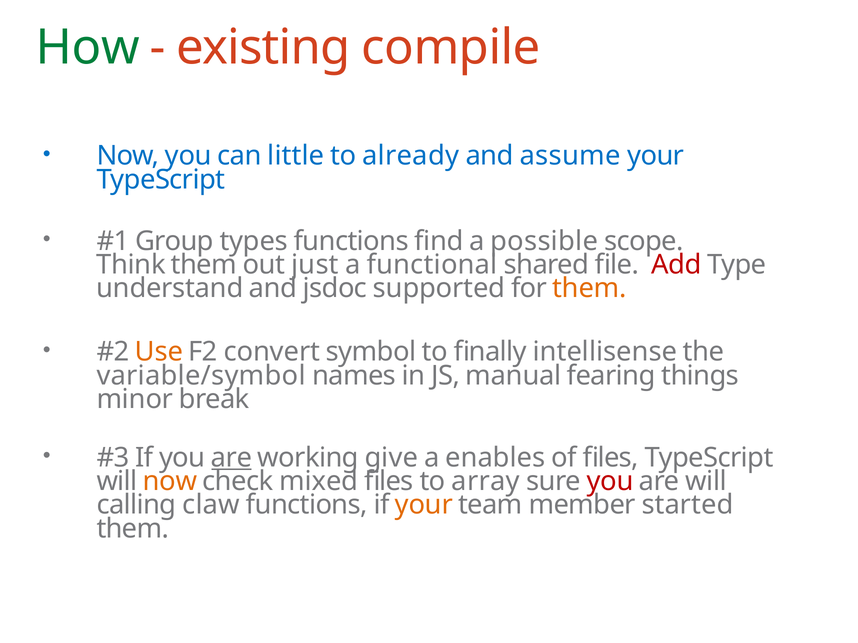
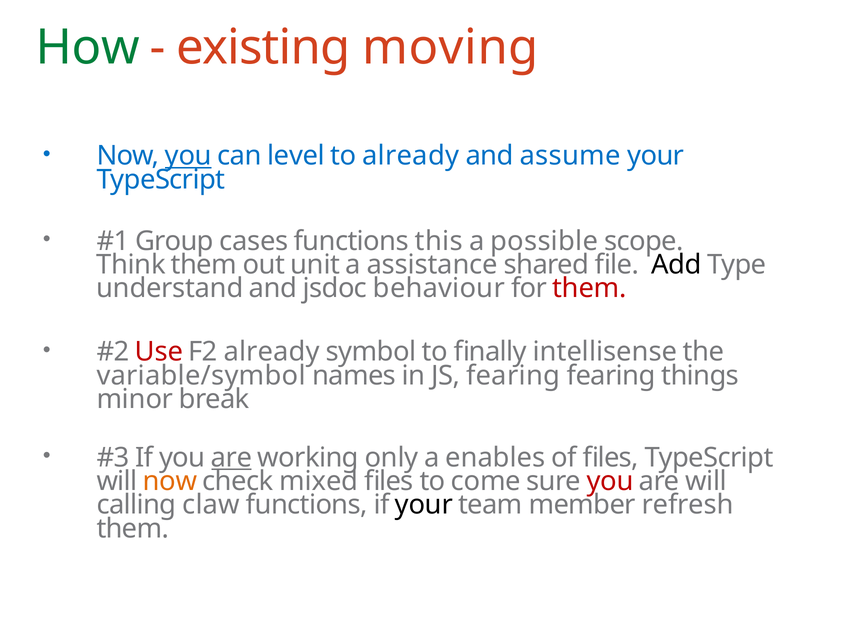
compile: compile -> moving
you at (188, 156) underline: none -> present
little: little -> level
types: types -> cases
find: find -> this
just: just -> unit
functional: functional -> assistance
Add colour: red -> black
supported: supported -> behaviour
them at (589, 289) colour: orange -> red
Use colour: orange -> red
F2 convert: convert -> already
JS manual: manual -> fearing
give: give -> only
array: array -> come
your at (424, 505) colour: orange -> black
started: started -> refresh
